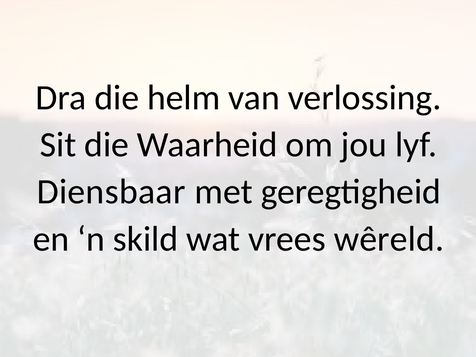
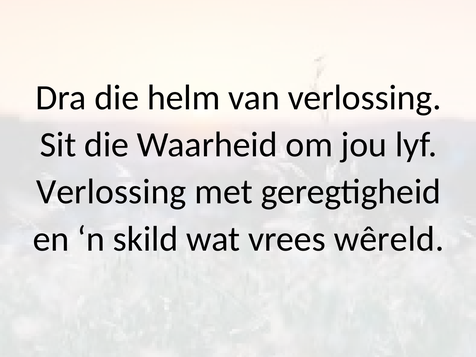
Diensbaar at (111, 192): Diensbaar -> Verlossing
